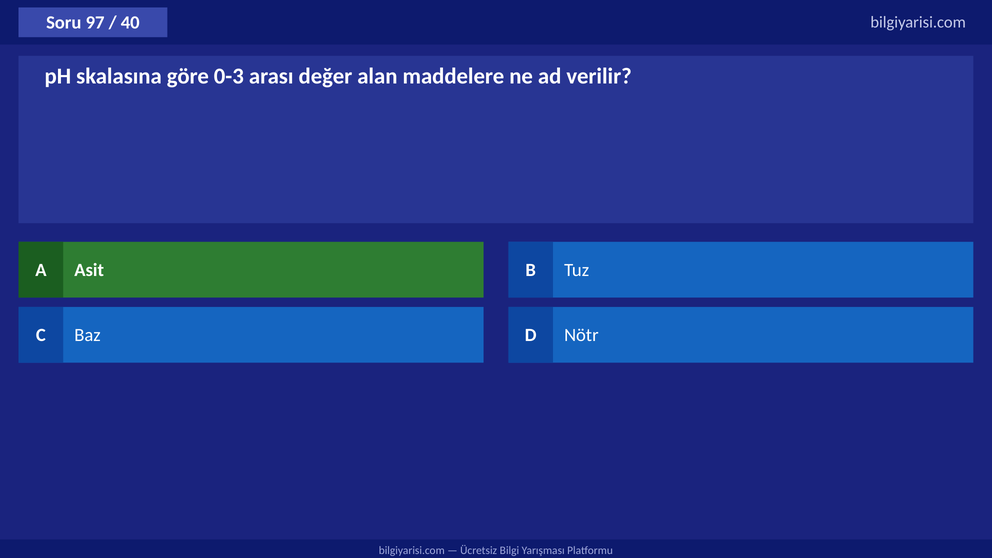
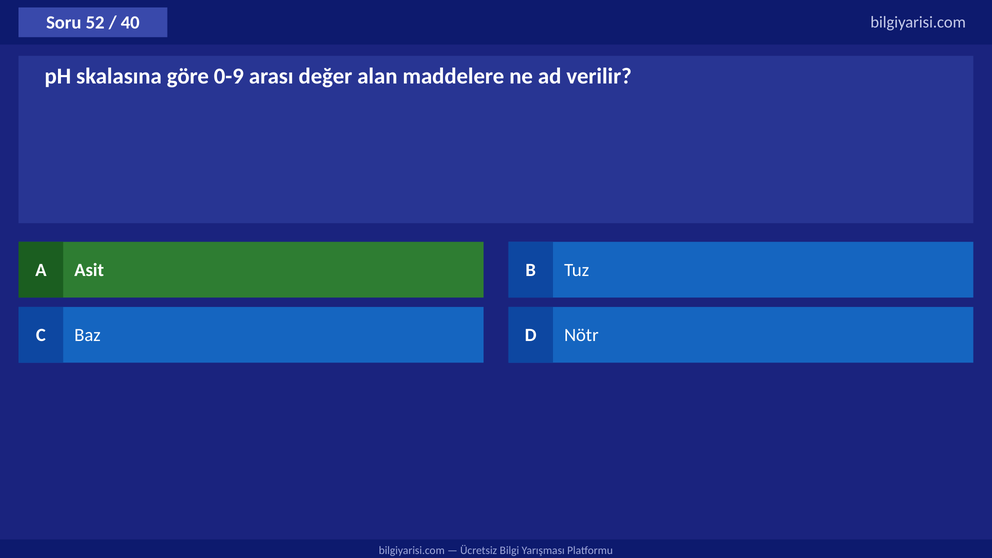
97: 97 -> 52
0-3: 0-3 -> 0-9
